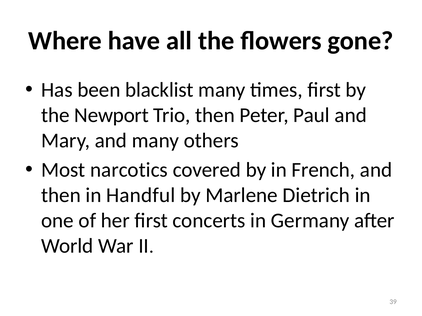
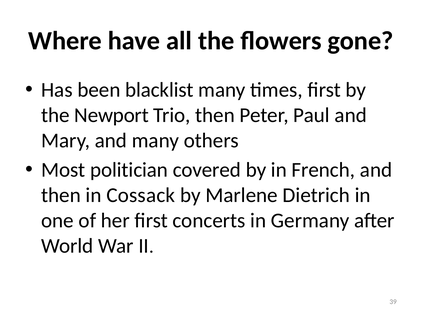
narcotics: narcotics -> politician
Handful: Handful -> Cossack
